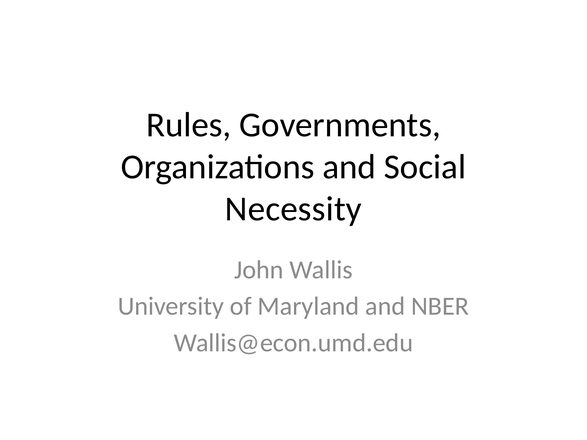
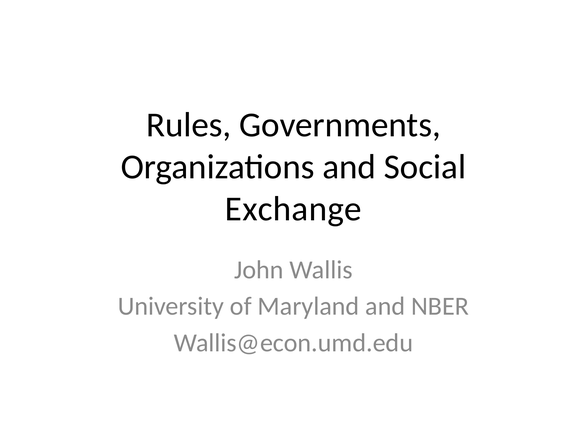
Necessity: Necessity -> Exchange
